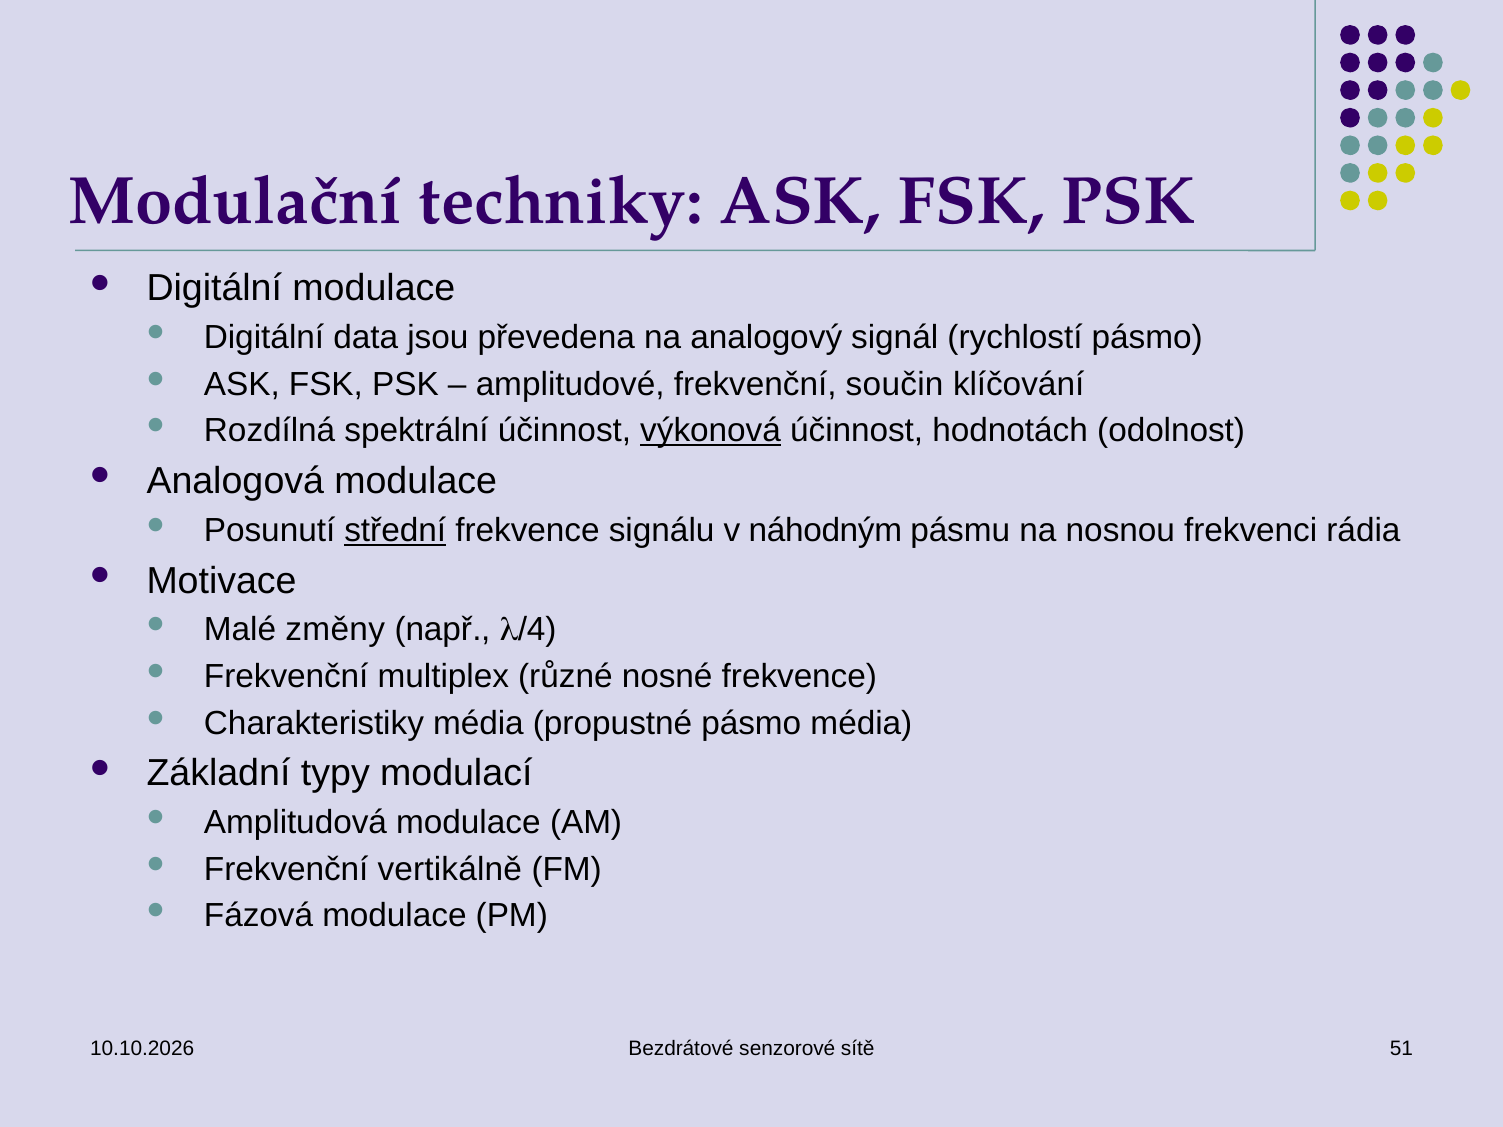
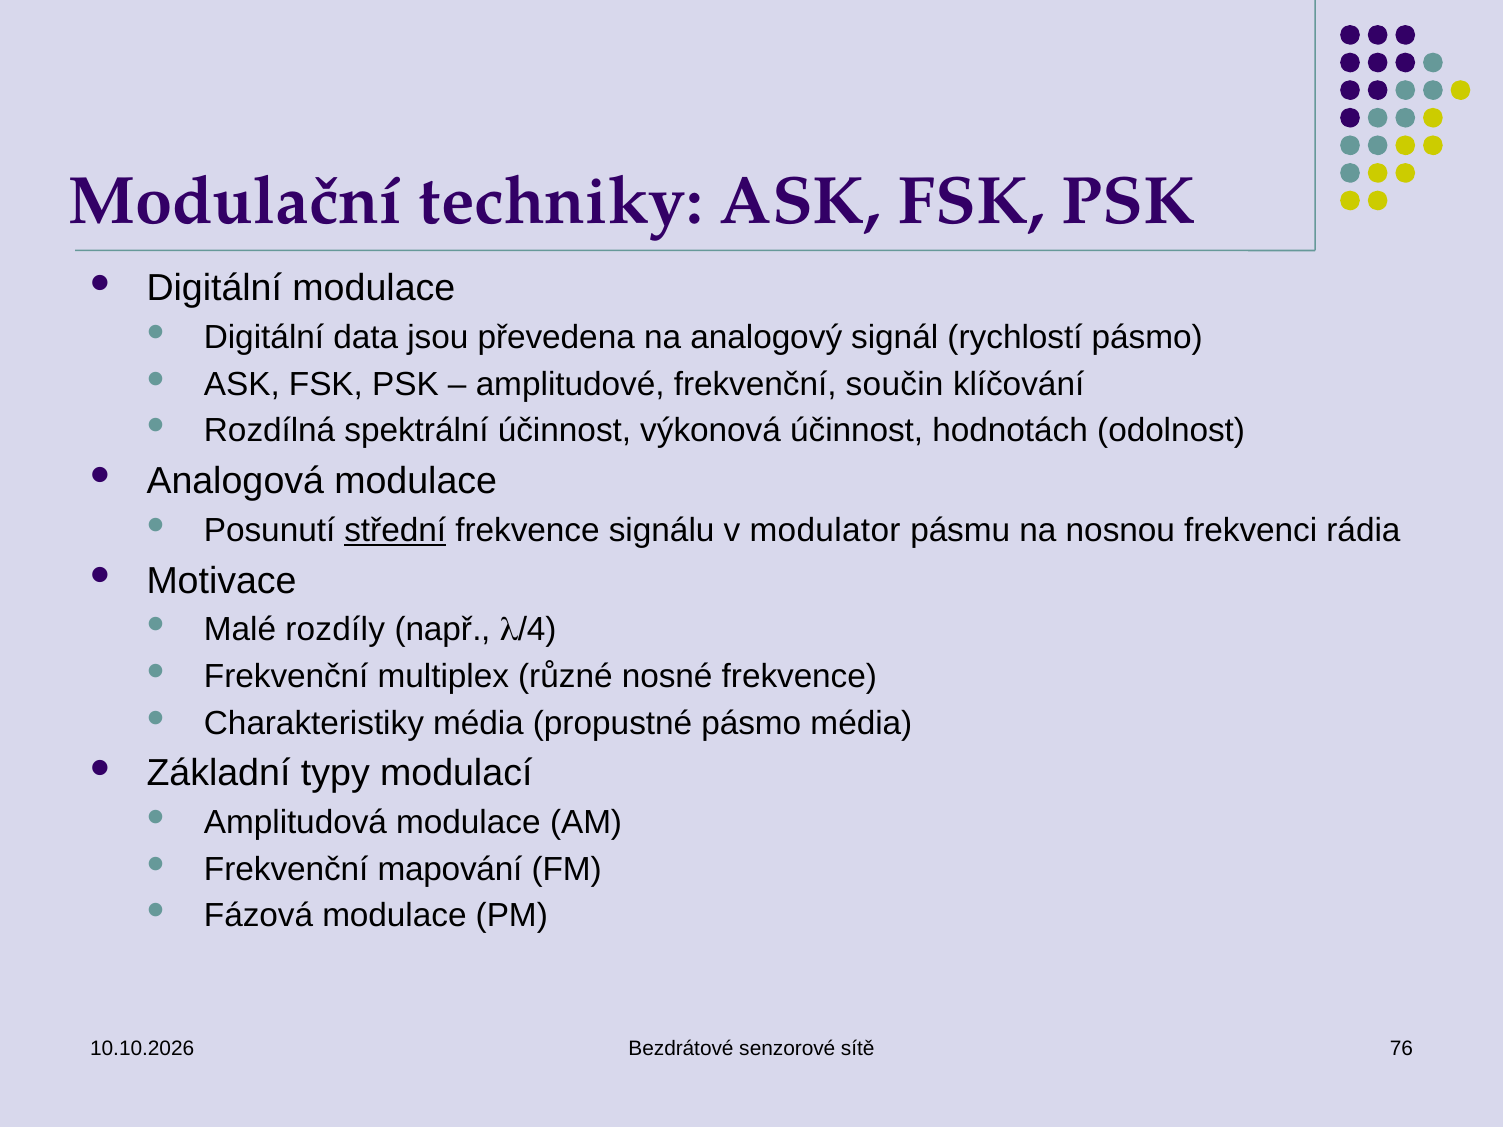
výkonová underline: present -> none
náhodným: náhodným -> modulator
změny: změny -> rozdíly
vertikálně: vertikálně -> mapování
51: 51 -> 76
